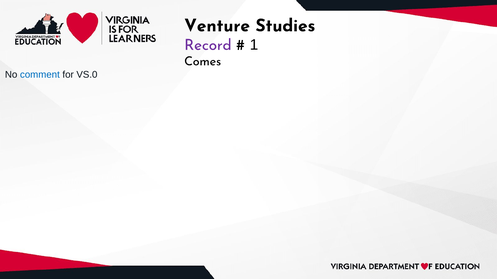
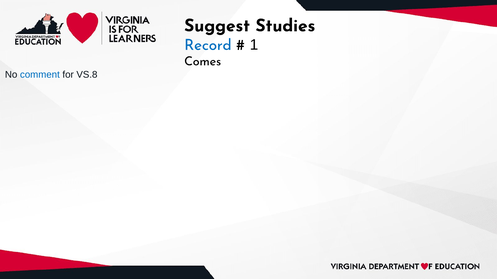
Venture: Venture -> Suggest
Record colour: purple -> blue
VS.0: VS.0 -> VS.8
